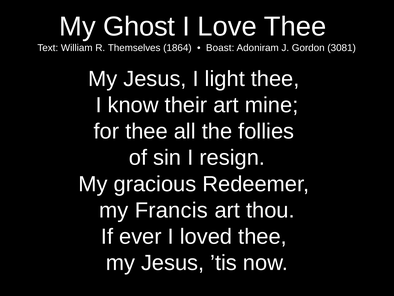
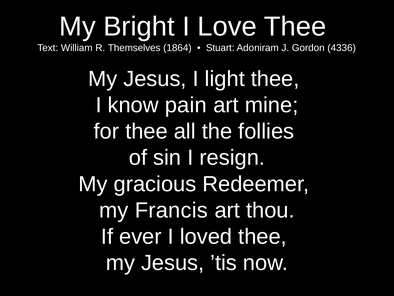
Ghost: Ghost -> Bright
Boast: Boast -> Stuart
3081: 3081 -> 4336
their: their -> pain
